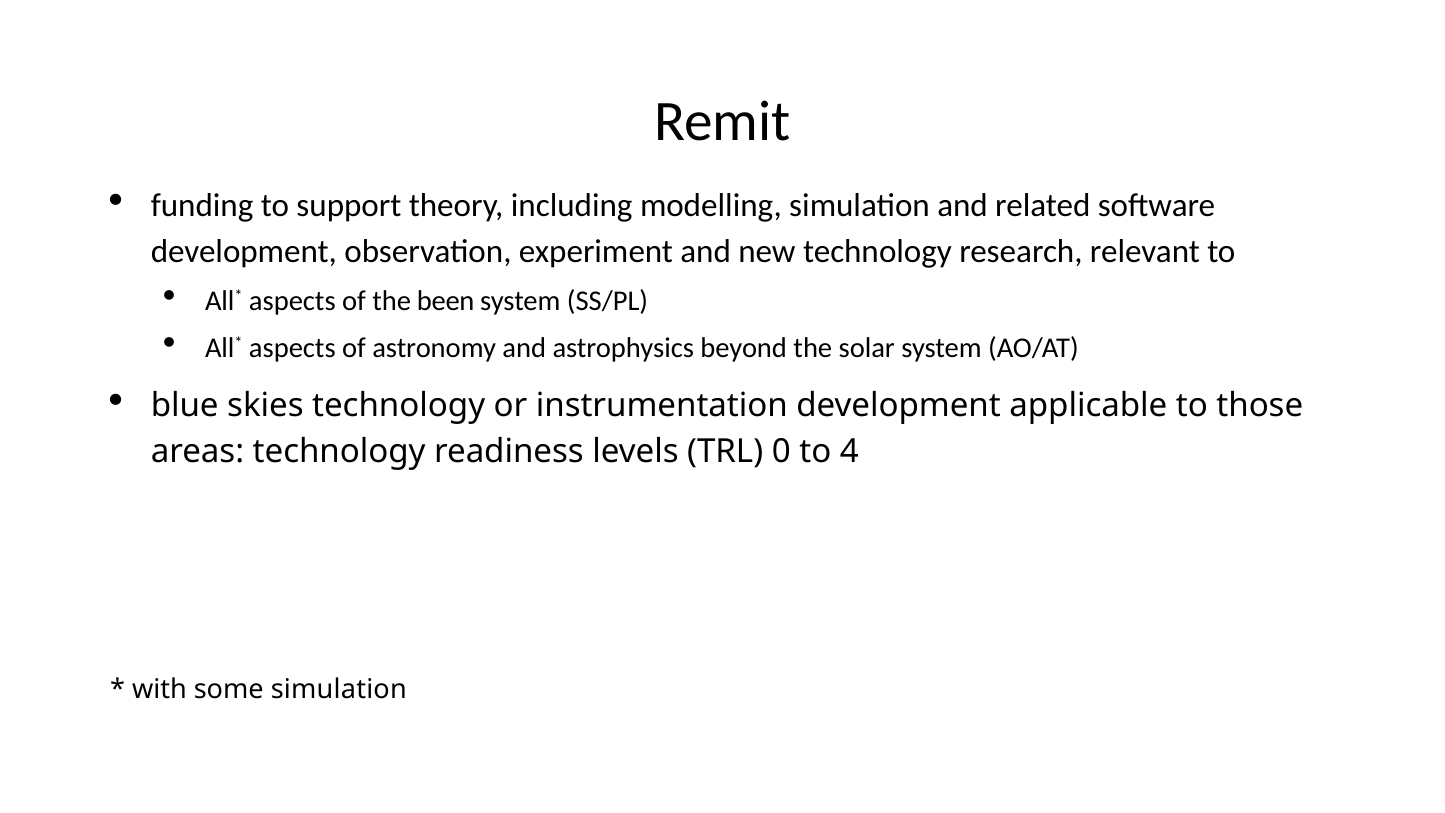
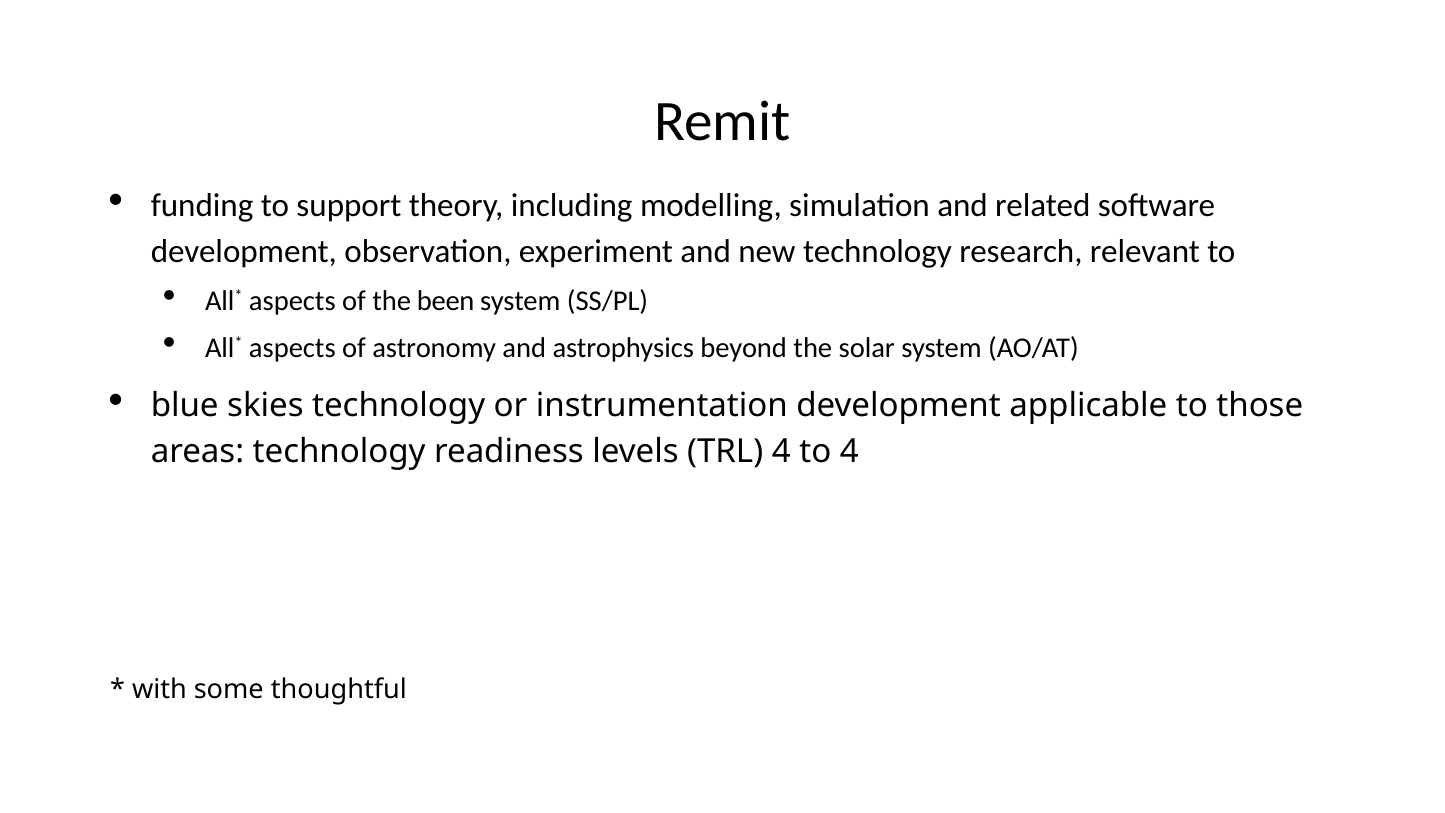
TRL 0: 0 -> 4
some simulation: simulation -> thoughtful
